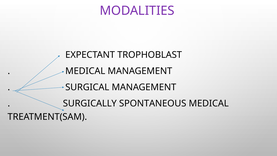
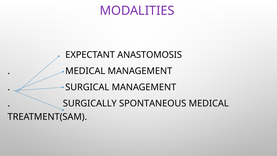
TROPHOBLAST: TROPHOBLAST -> ANASTOMOSIS
